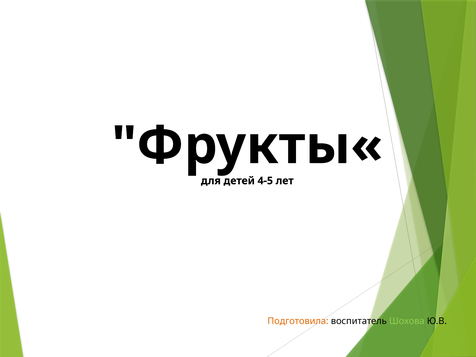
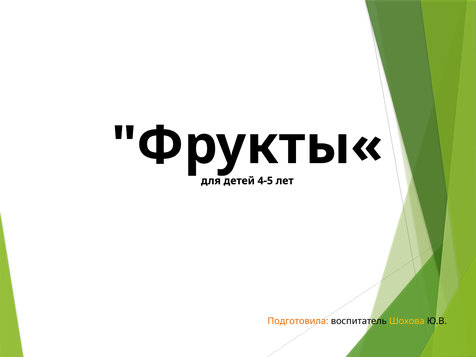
Шохова colour: light green -> yellow
